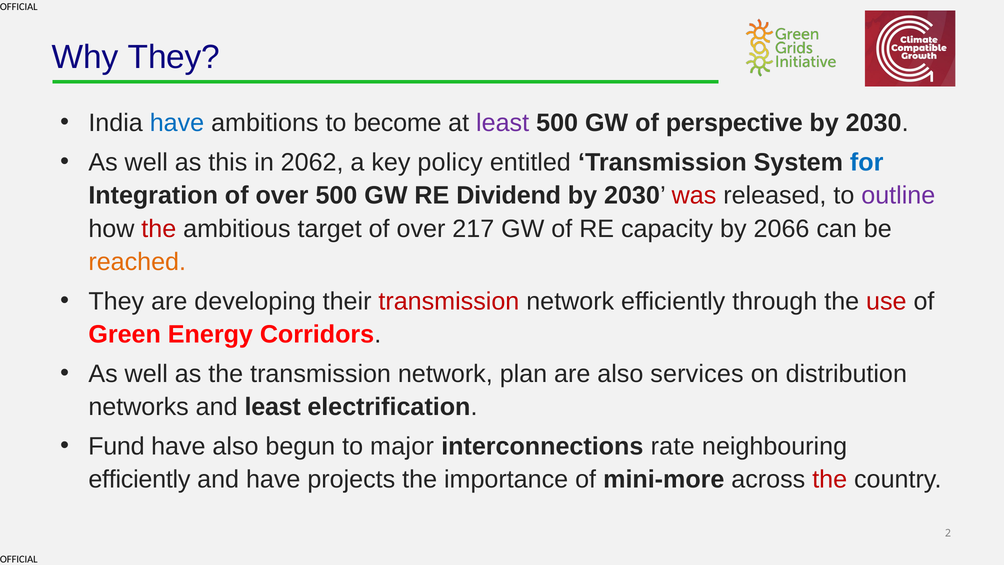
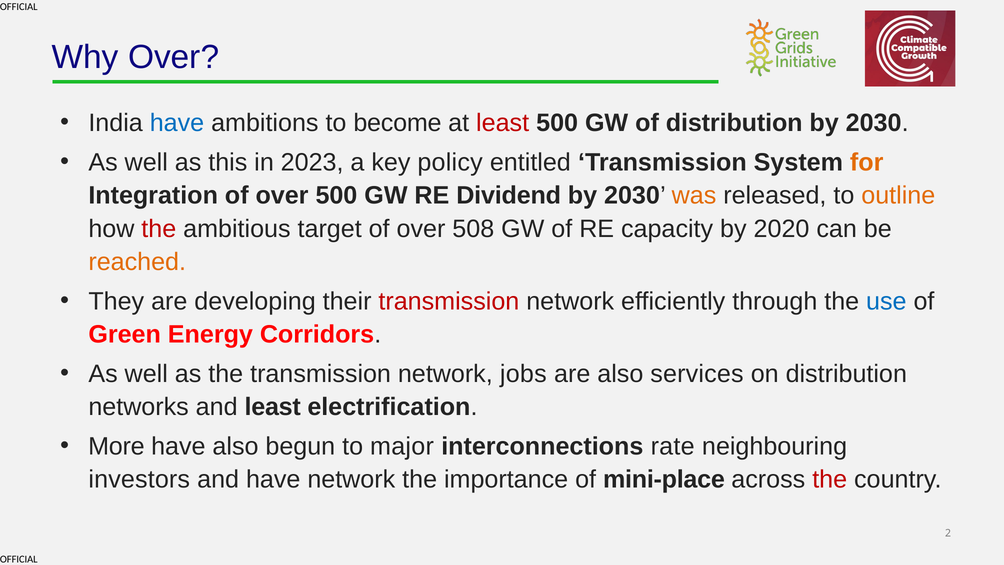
Why They: They -> Over
least at (503, 123) colour: purple -> red
of perspective: perspective -> distribution
2062: 2062 -> 2023
for colour: blue -> orange
was colour: red -> orange
outline colour: purple -> orange
217: 217 -> 508
2066: 2066 -> 2020
use colour: red -> blue
plan: plan -> jobs
Fund: Fund -> More
efficiently at (139, 479): efficiently -> investors
have projects: projects -> network
mini-more: mini-more -> mini-place
